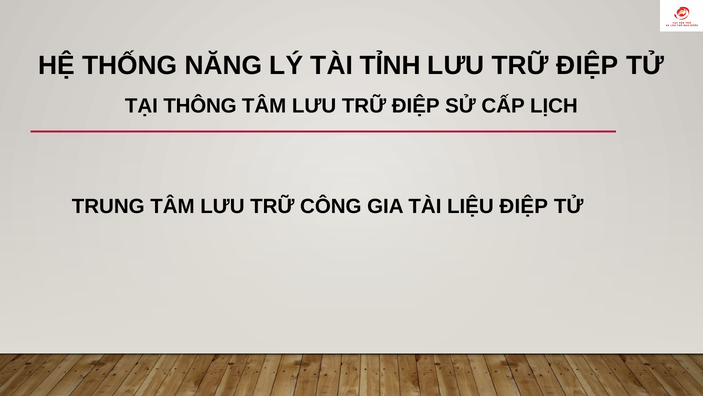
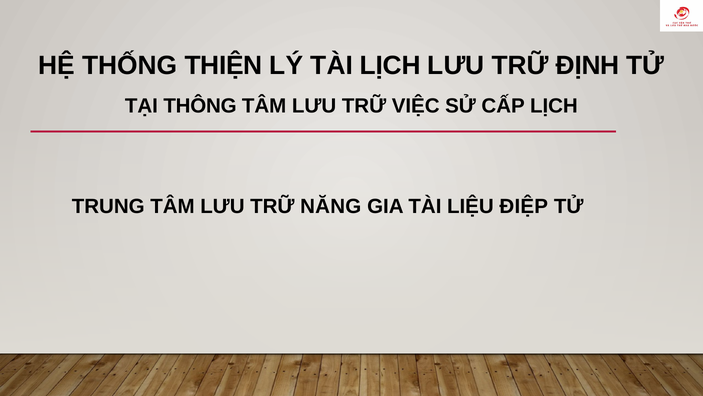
NĂNG: NĂNG -> THIỆN
TÀI TỈNH: TỈNH -> LỊCH
ĐIỆP at (587, 66): ĐIỆP -> ĐỊNH
TÂM LƯU TRỮ ĐIỆP: ĐIỆP -> VIỆC
CÔNG: CÔNG -> NĂNG
